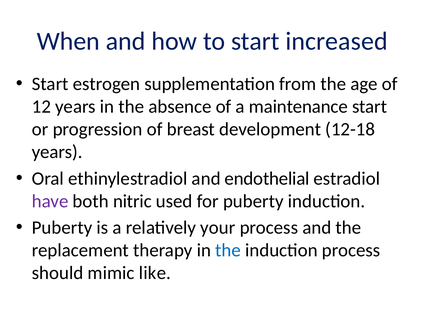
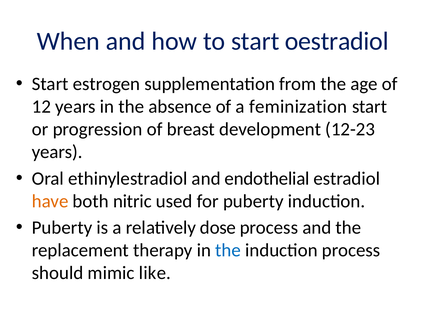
increased: increased -> oestradiol
maintenance: maintenance -> feminization
12-18: 12-18 -> 12-23
have colour: purple -> orange
your: your -> dose
